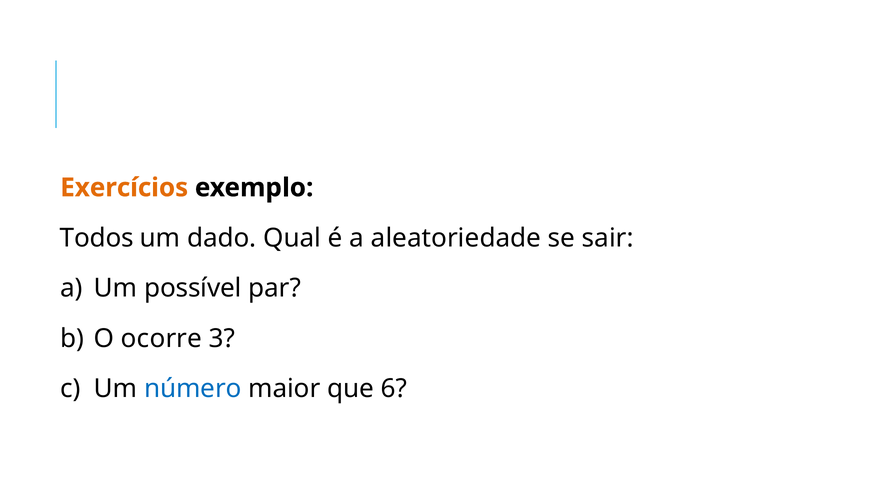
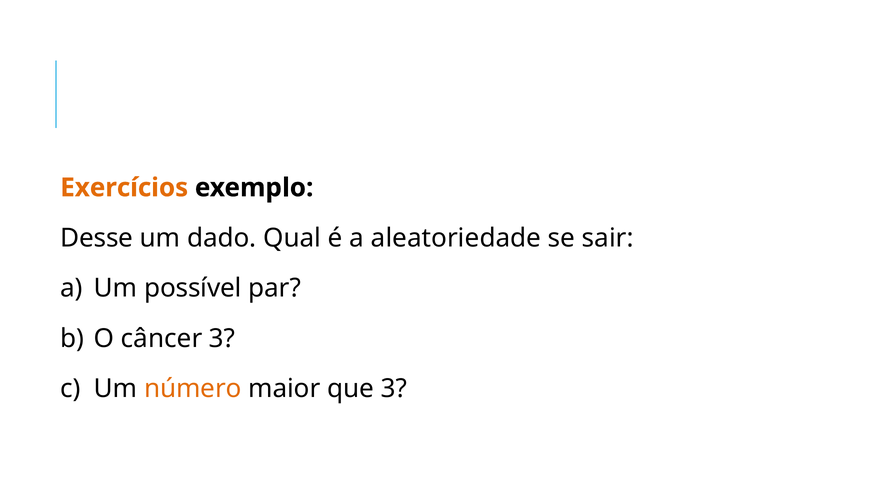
Todos: Todos -> Desse
ocorre: ocorre -> câncer
número colour: blue -> orange
que 6: 6 -> 3
